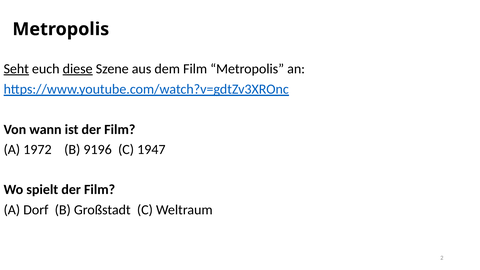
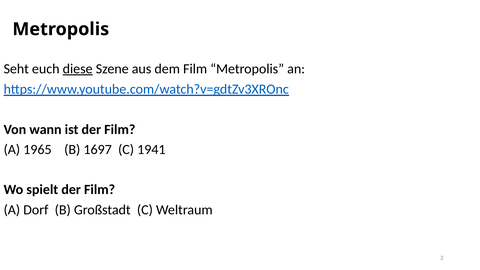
Seht underline: present -> none
1972: 1972 -> 1965
9196: 9196 -> 1697
1947: 1947 -> 1941
